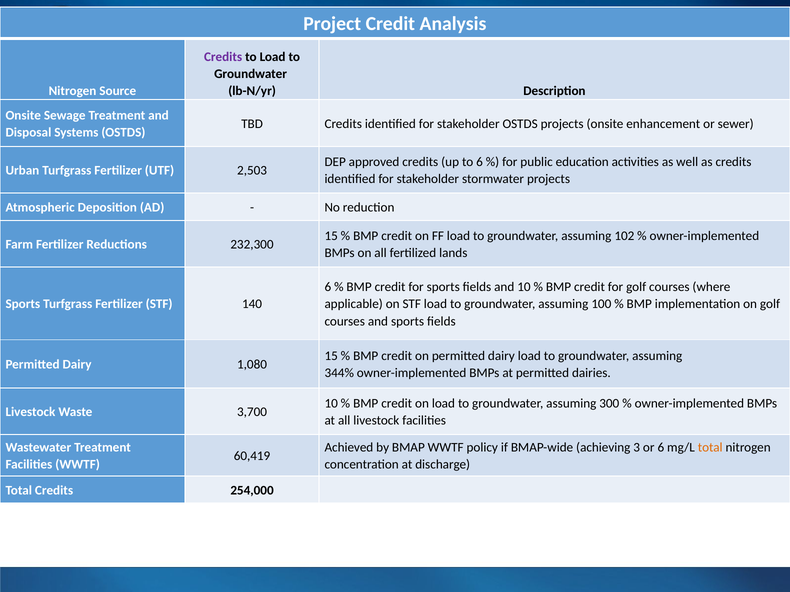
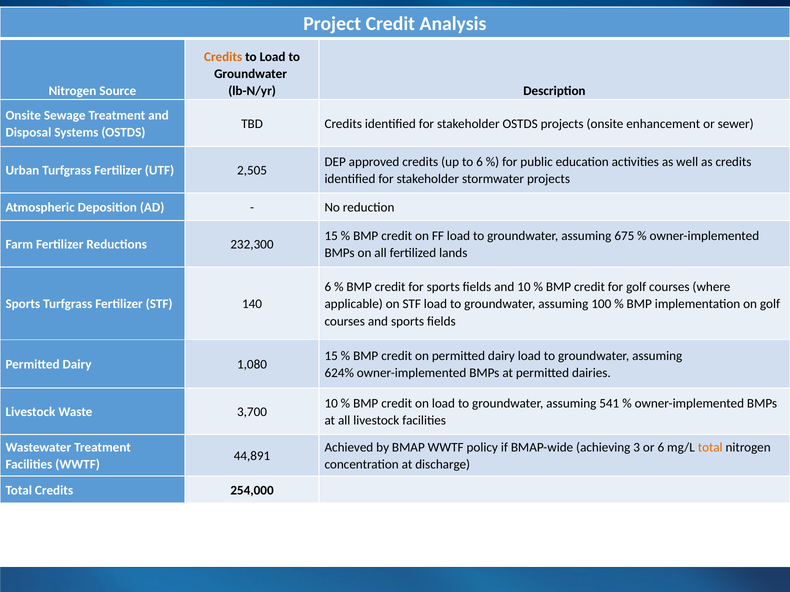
Credits at (223, 57) colour: purple -> orange
2,503: 2,503 -> 2,505
102: 102 -> 675
344%: 344% -> 624%
300: 300 -> 541
60,419: 60,419 -> 44,891
